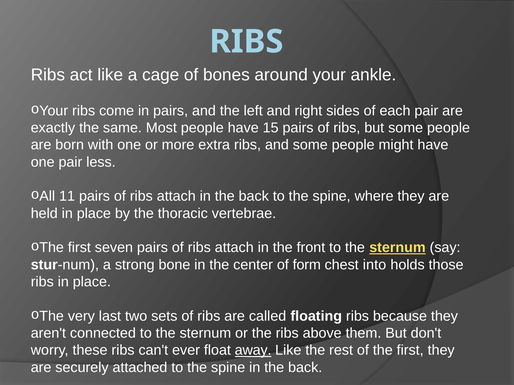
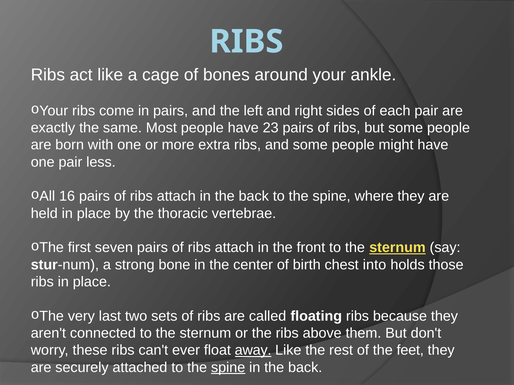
15: 15 -> 23
11: 11 -> 16
form: form -> birth
the first: first -> feet
spine at (228, 368) underline: none -> present
